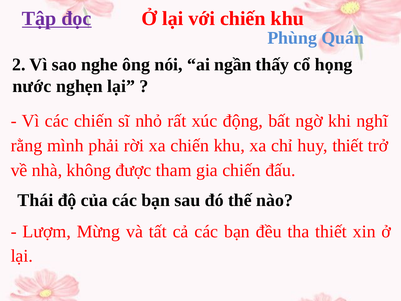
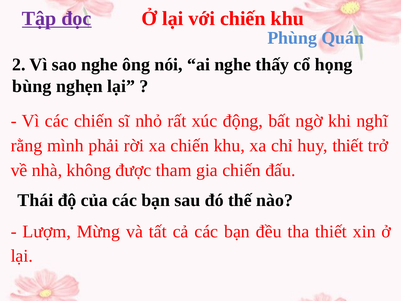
ai ngần: ngần -> nghe
nước: nước -> bùng
